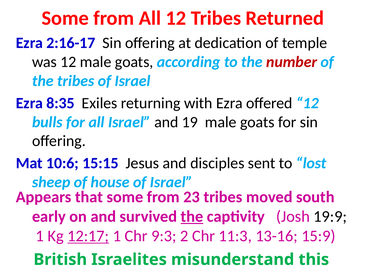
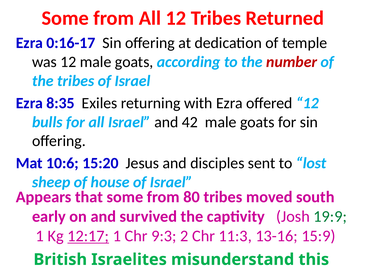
2:16-17: 2:16-17 -> 0:16-17
19: 19 -> 42
15:15: 15:15 -> 15:20
23: 23 -> 80
the at (192, 216) underline: present -> none
19:9 colour: black -> green
